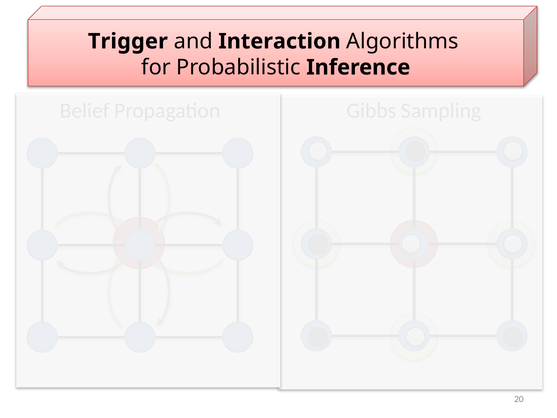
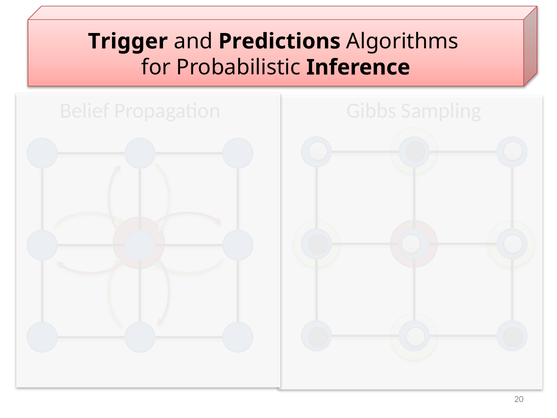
Interaction: Interaction -> Predictions
